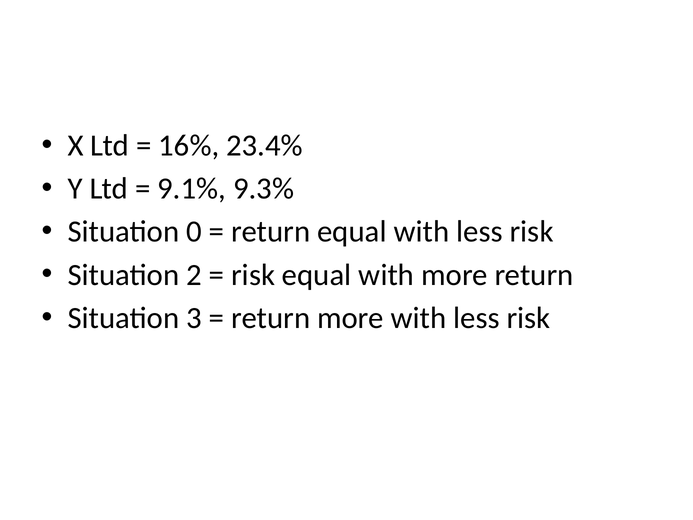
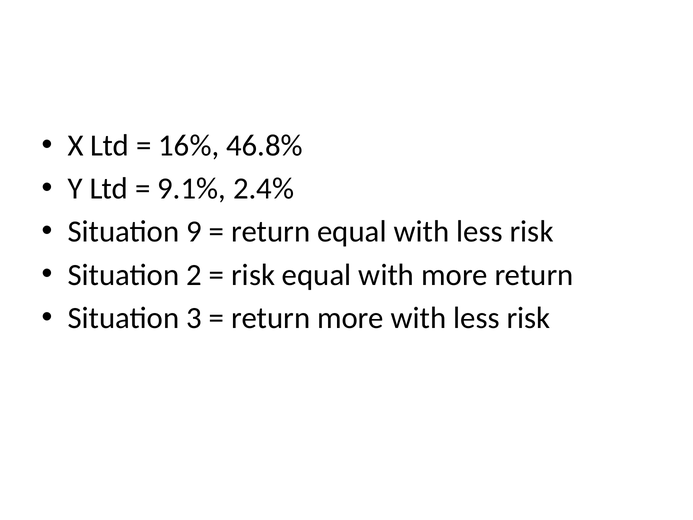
23.4%: 23.4% -> 46.8%
9.3%: 9.3% -> 2.4%
0: 0 -> 9
